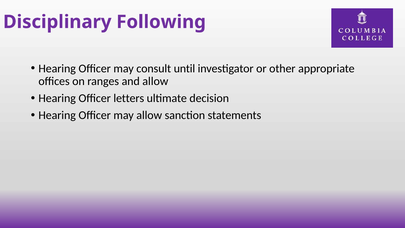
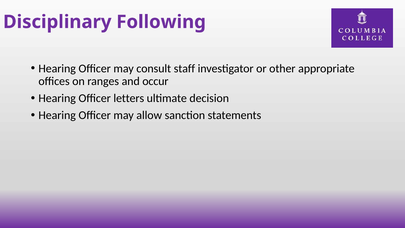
until: until -> staff
and allow: allow -> occur
